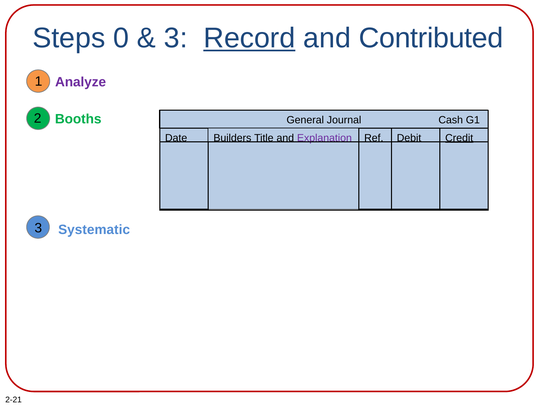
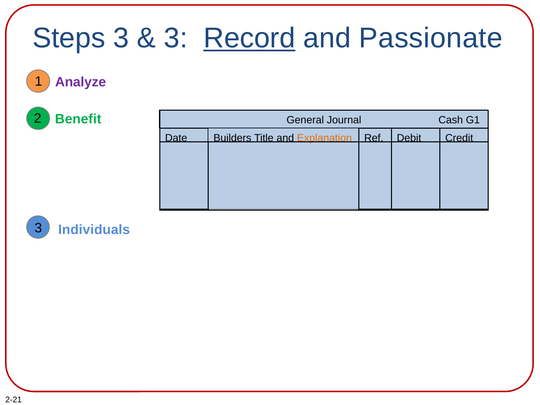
Steps 0: 0 -> 3
Contributed: Contributed -> Passionate
Booths: Booths -> Benefit
Explanation colour: purple -> orange
Credit underline: present -> none
Systematic: Systematic -> Individuals
